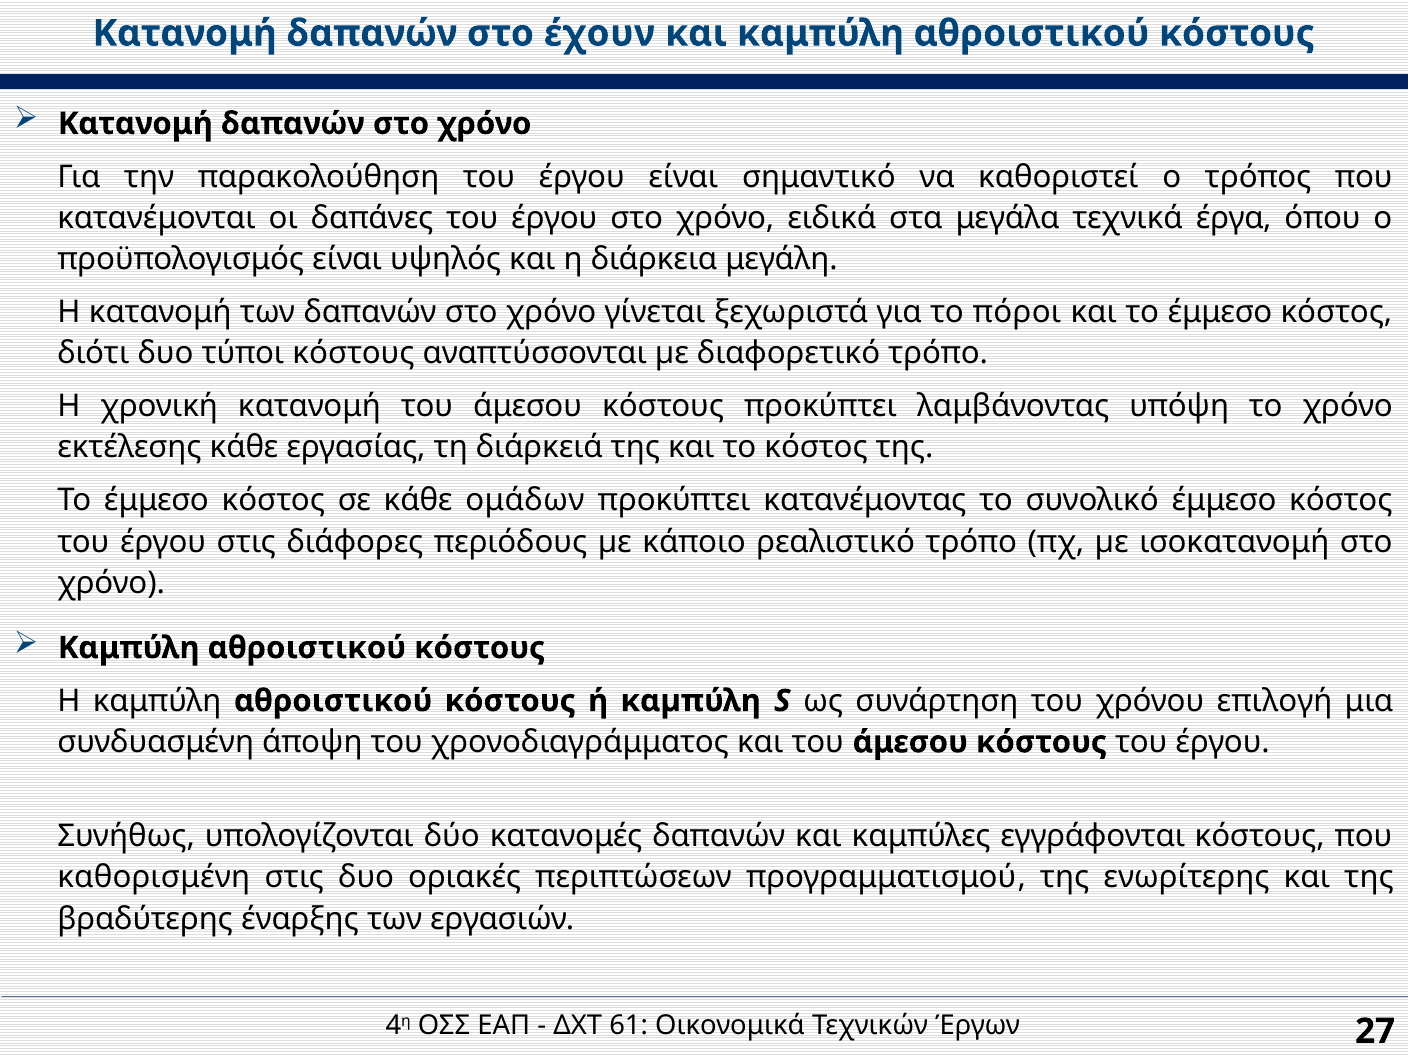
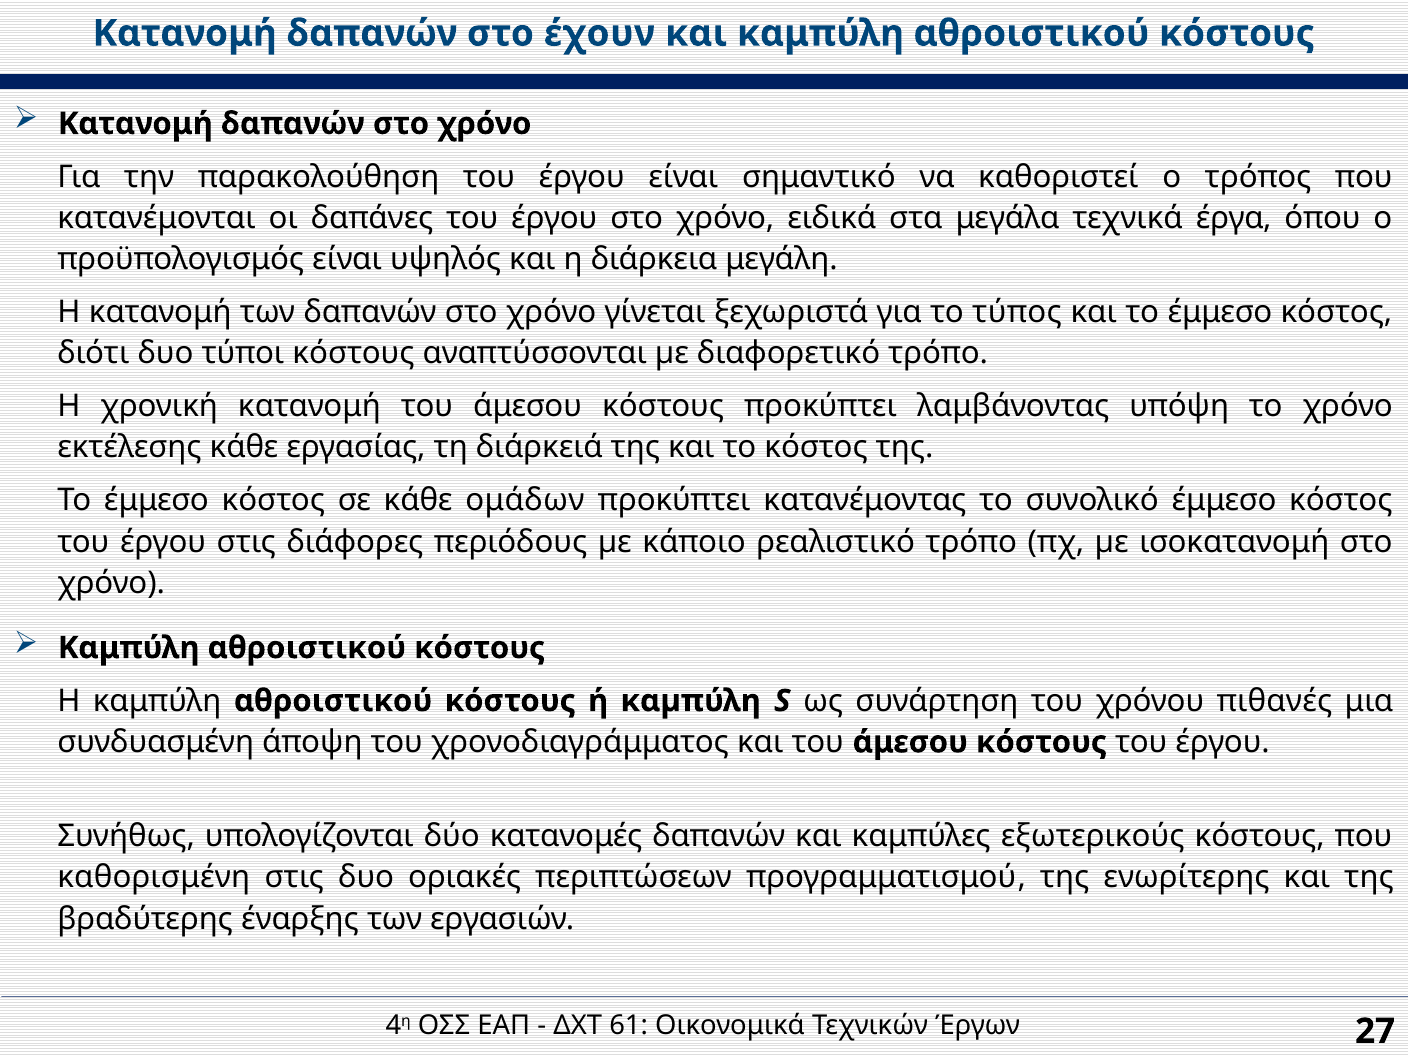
πόροι: πόροι -> τύπος
επιλογή: επιλογή -> πιθανές
εγγράφονται: εγγράφονται -> εξωτερικούς
